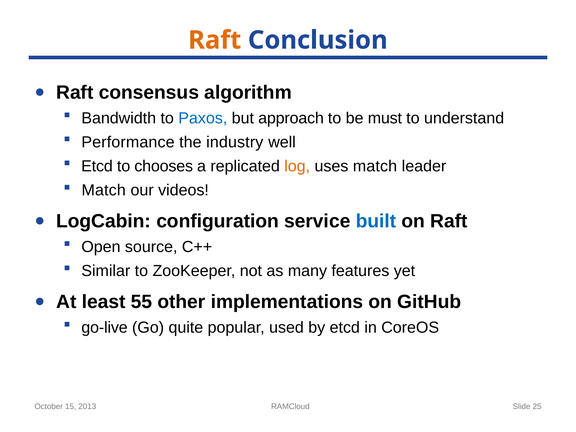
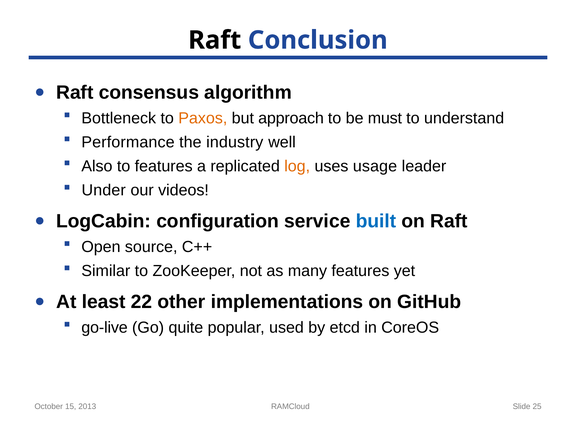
Raft at (215, 40) colour: orange -> black
Bandwidth: Bandwidth -> Bottleneck
Paxos colour: blue -> orange
Etcd at (97, 166): Etcd -> Also
to chooses: chooses -> features
uses match: match -> usage
Match at (104, 190): Match -> Under
55: 55 -> 22
